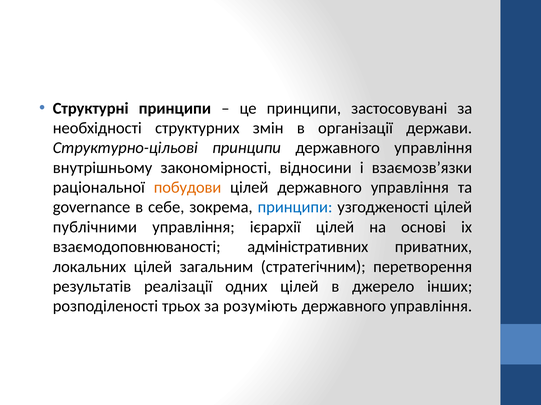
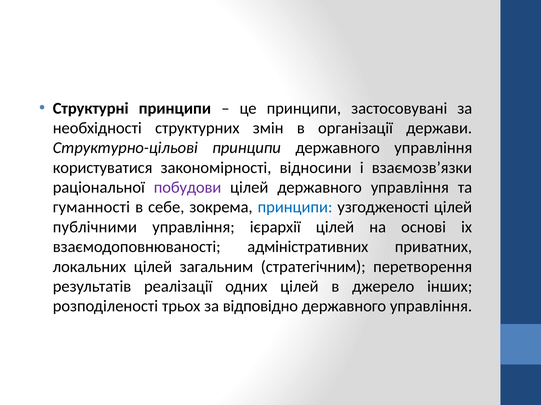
внутрішньому: внутрішньому -> користуватися
побудови colour: orange -> purple
governance: governance -> гуманності
розуміють: розуміють -> відповідно
